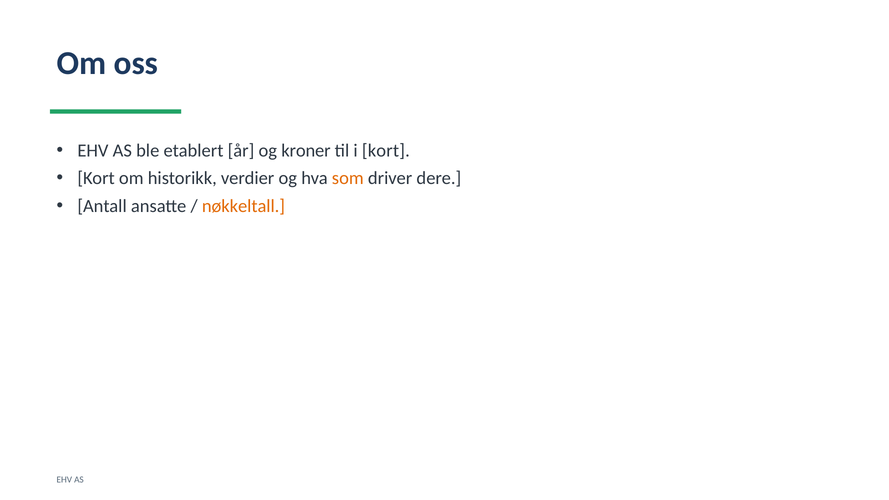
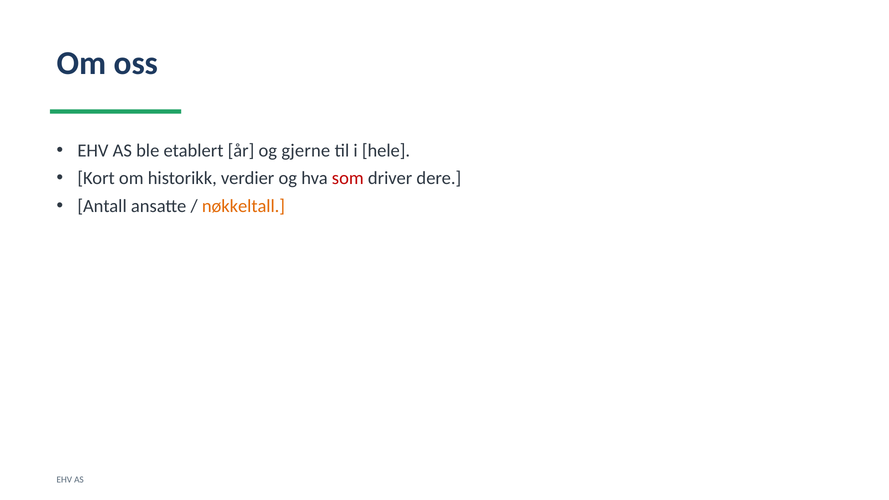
kroner: kroner -> gjerne
i kort: kort -> hele
som colour: orange -> red
